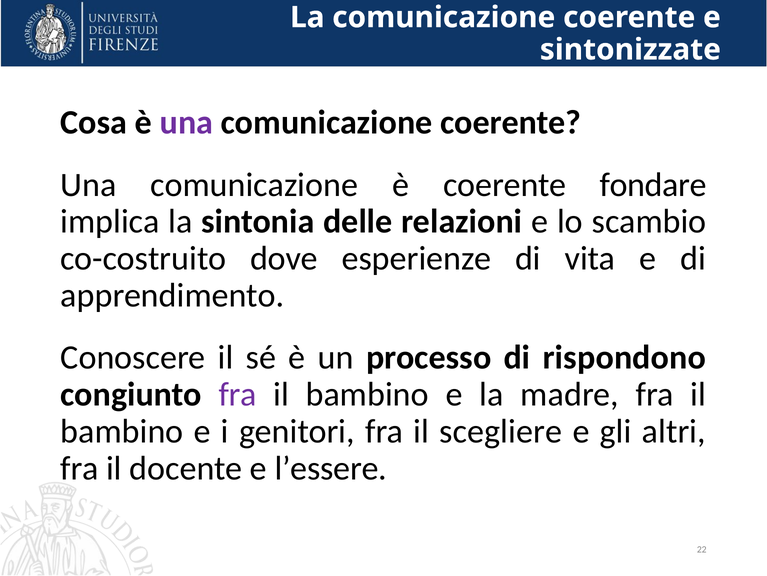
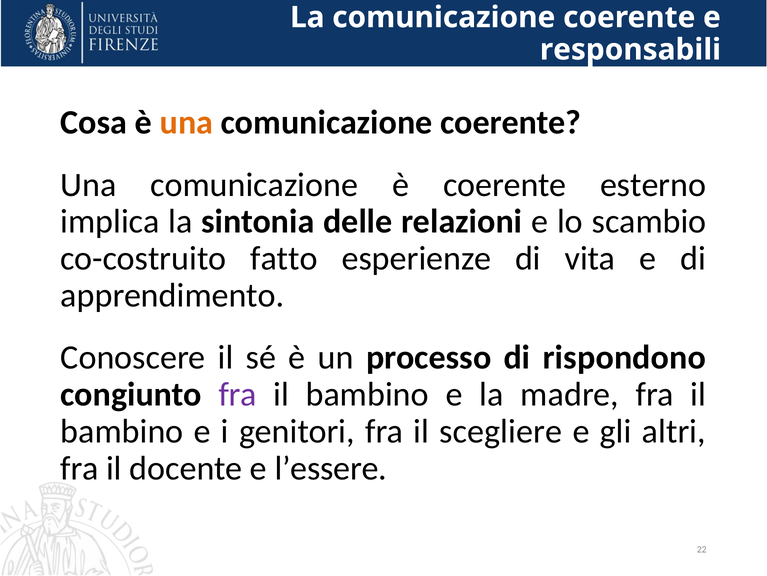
sintonizzate: sintonizzate -> responsabili
una at (186, 122) colour: purple -> orange
fondare: fondare -> esterno
dove: dove -> fatto
